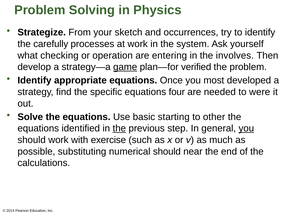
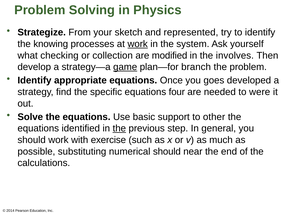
occurrences: occurrences -> represented
carefully: carefully -> knowing
work at (138, 44) underline: none -> present
operation: operation -> collection
entering: entering -> modified
verified: verified -> branch
most: most -> goes
starting: starting -> support
you at (246, 128) underline: present -> none
